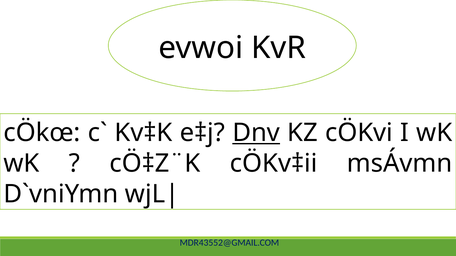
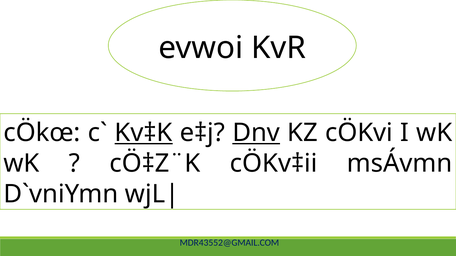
Kv‡K underline: none -> present
